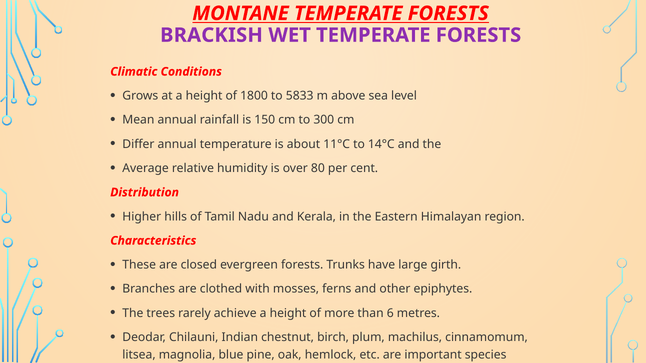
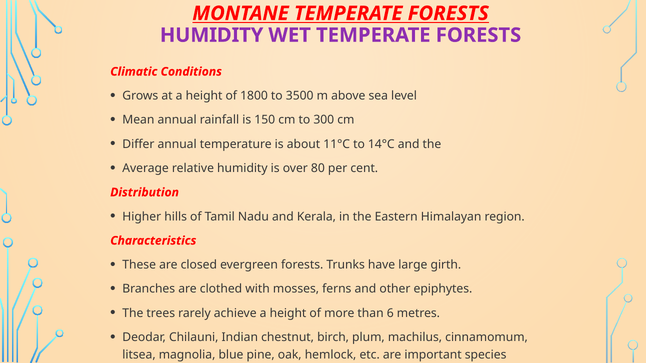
BRACKISH at (211, 35): BRACKISH -> HUMIDITY
5833: 5833 -> 3500
